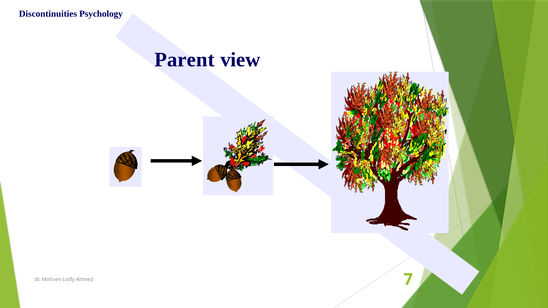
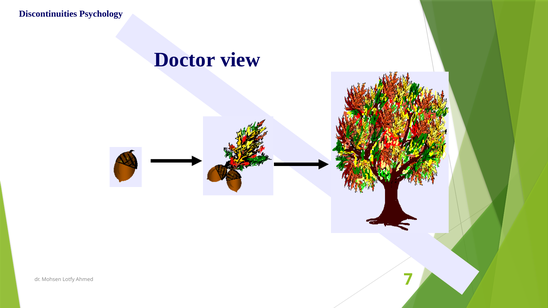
Parent: Parent -> Doctor
